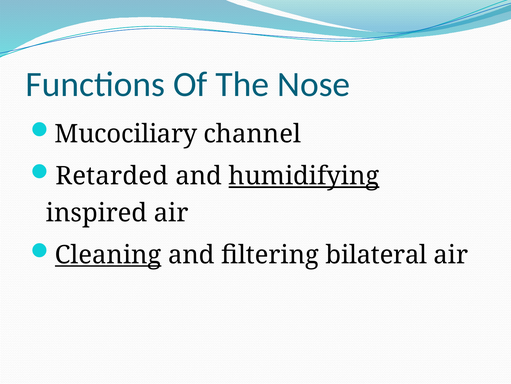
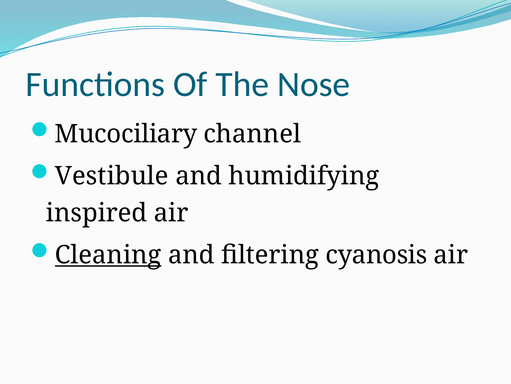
Retarded: Retarded -> Vestibule
humidifying underline: present -> none
bilateral: bilateral -> cyanosis
